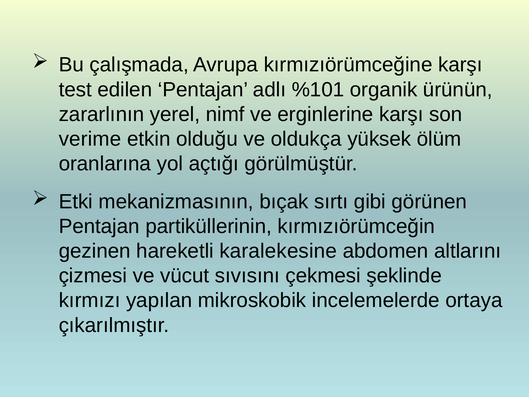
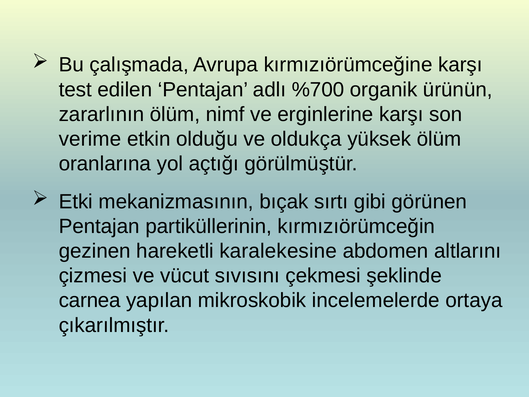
%101: %101 -> %700
zararlının yerel: yerel -> ölüm
kırmızı: kırmızı -> carnea
